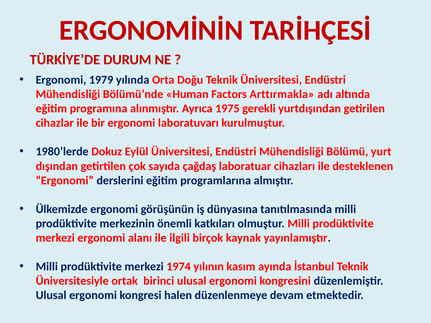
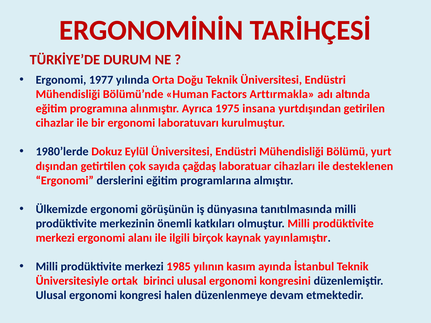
1979: 1979 -> 1977
gerekli: gerekli -> insana
1974: 1974 -> 1985
